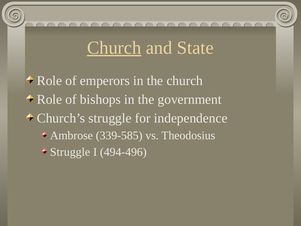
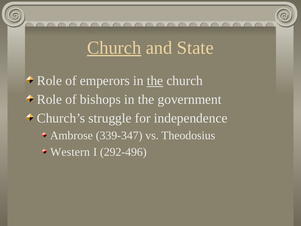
the at (155, 81) underline: none -> present
339-585: 339-585 -> 339-347
Struggle at (70, 152): Struggle -> Western
494-496: 494-496 -> 292-496
